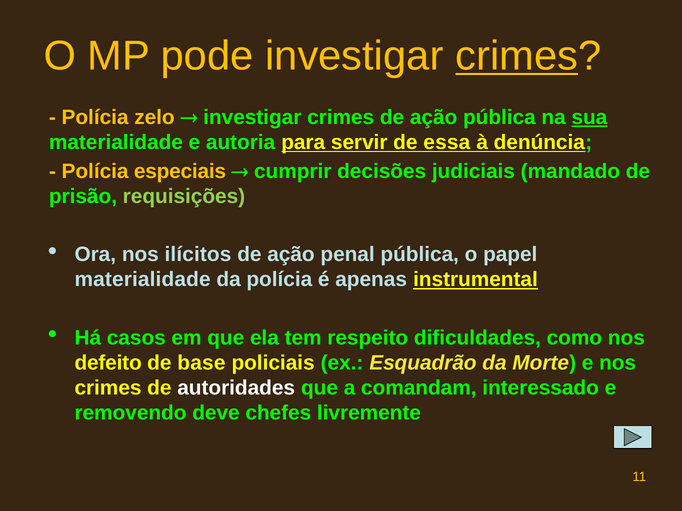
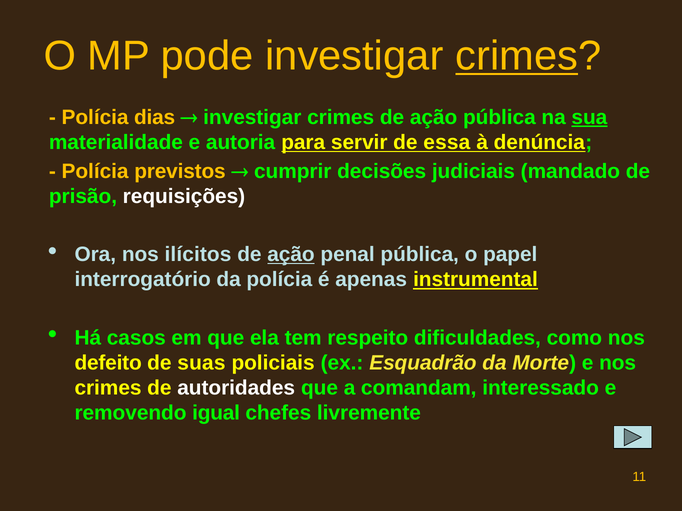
zelo: zelo -> dias
especiais: especiais -> previstos
requisições colour: light green -> white
ação at (291, 255) underline: none -> present
materialidade at (143, 280): materialidade -> interrogatório
base: base -> suas
deve: deve -> igual
